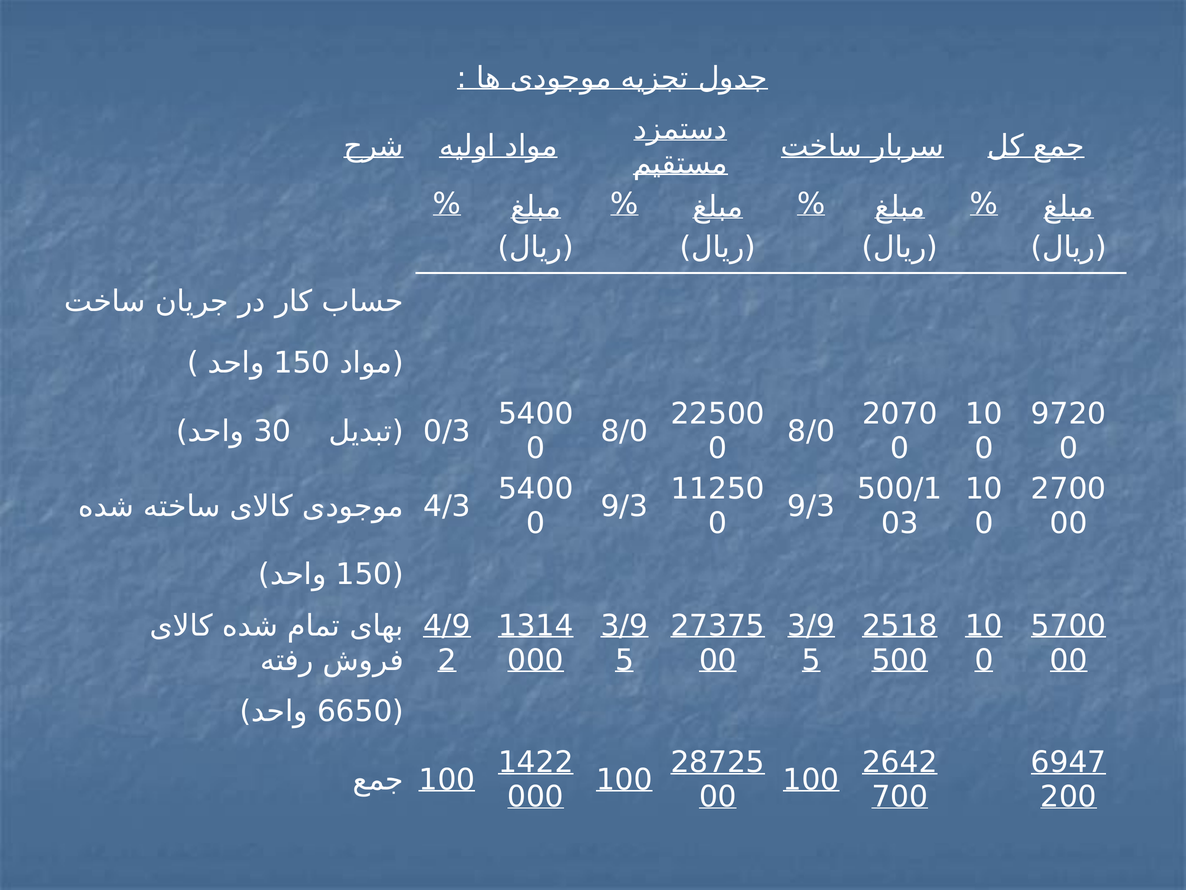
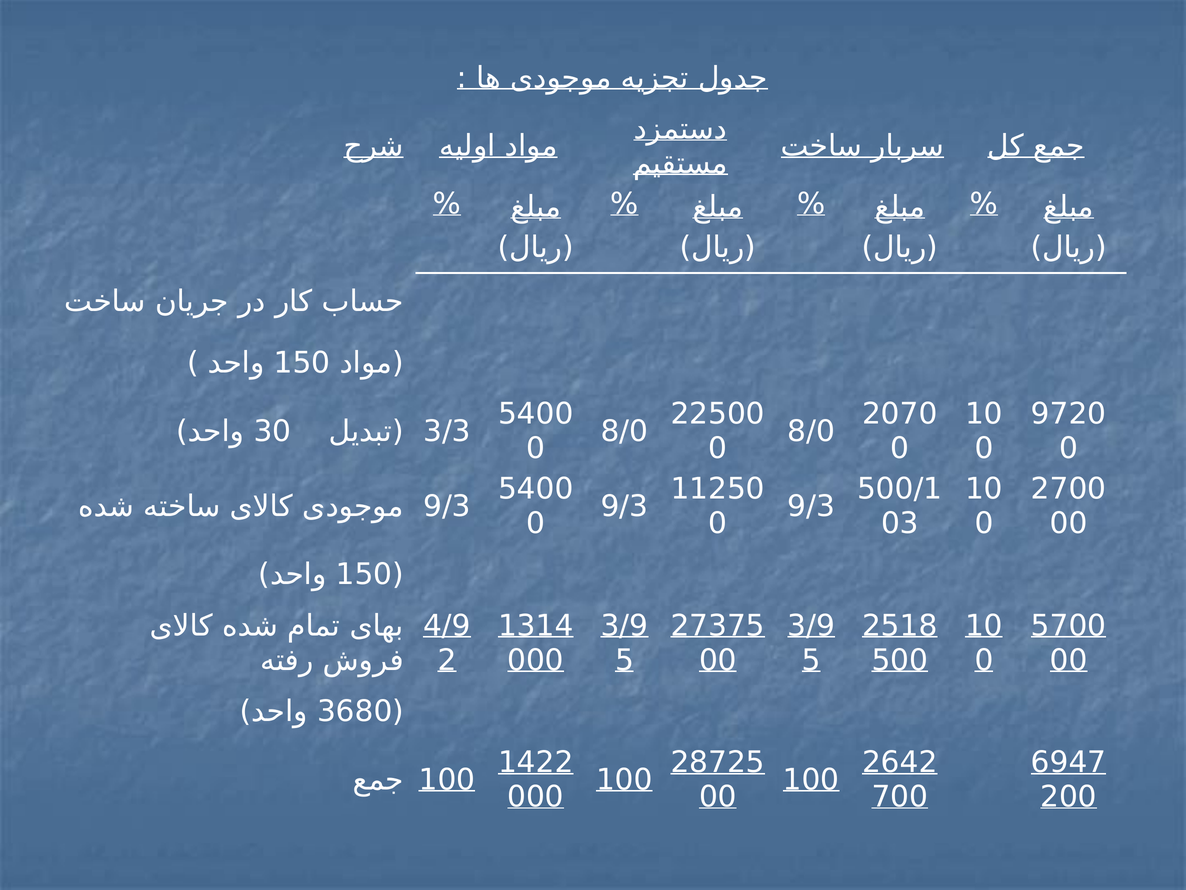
0/3: 0/3 -> 3/3
4/3 at (447, 506): 4/3 -> 9/3
6650: 6650 -> 3680
